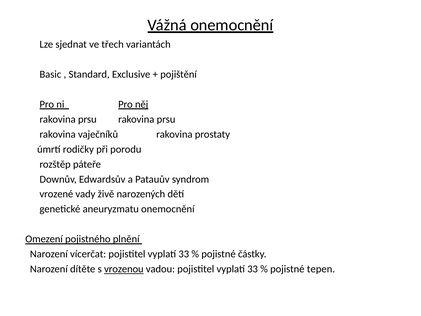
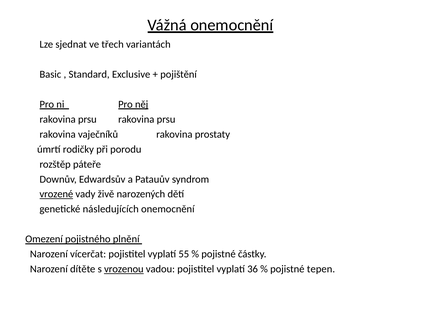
vrozené underline: none -> present
aneuryzmatu: aneuryzmatu -> následujících
vícerčat pojistitel vyplatí 33: 33 -> 55
vadou pojistitel vyplatí 33: 33 -> 36
